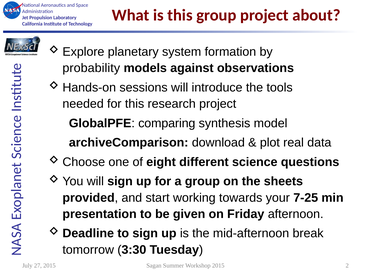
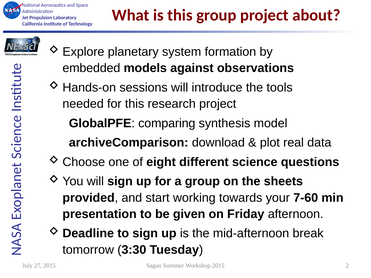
probability: probability -> embedded
7-25: 7-25 -> 7-60
